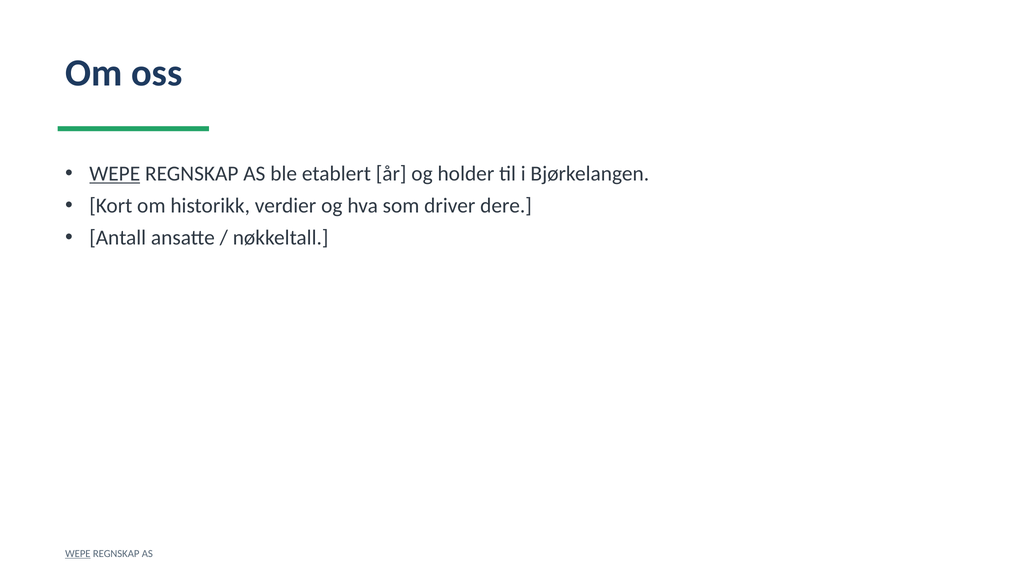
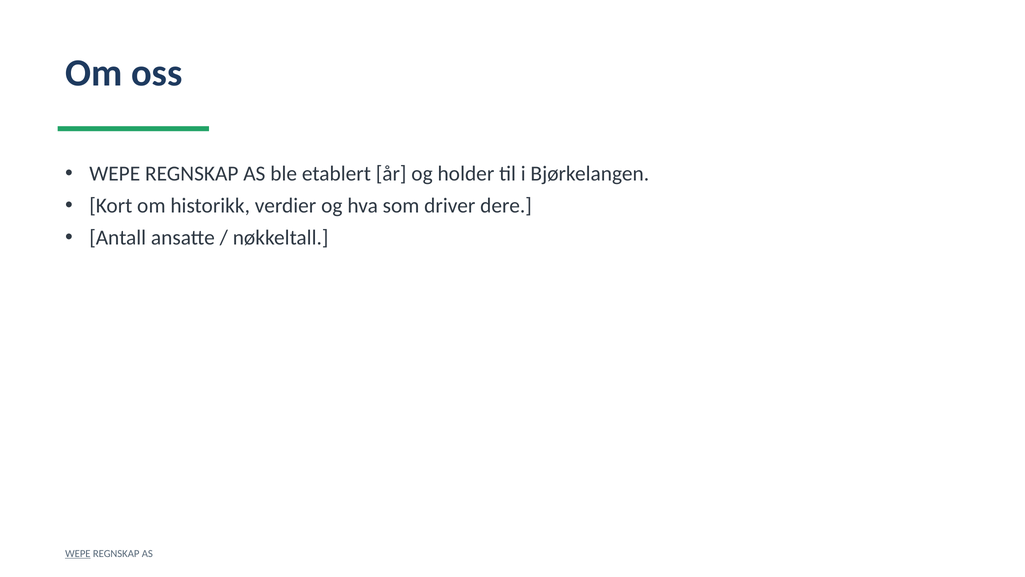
WEPE at (115, 174) underline: present -> none
